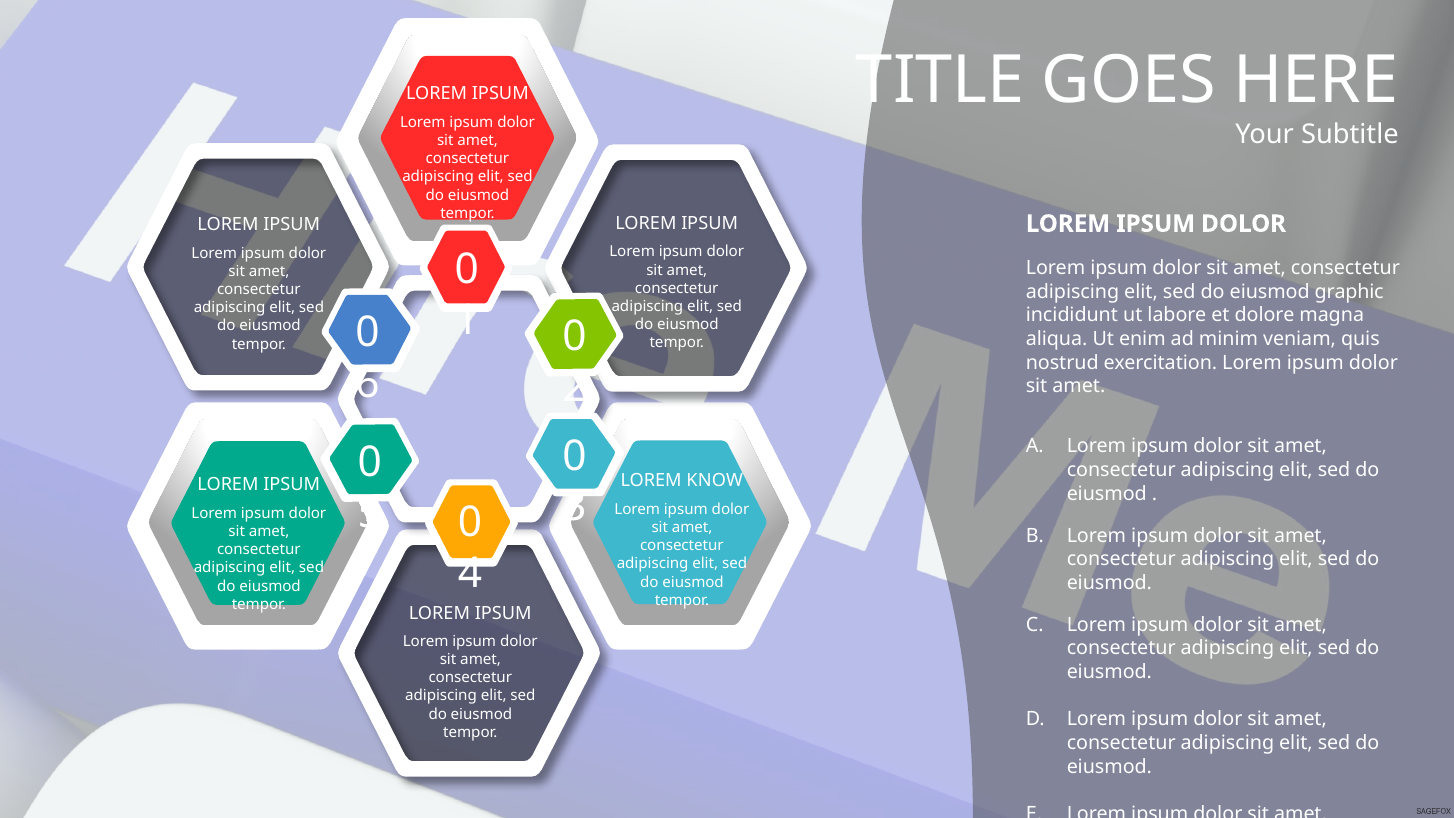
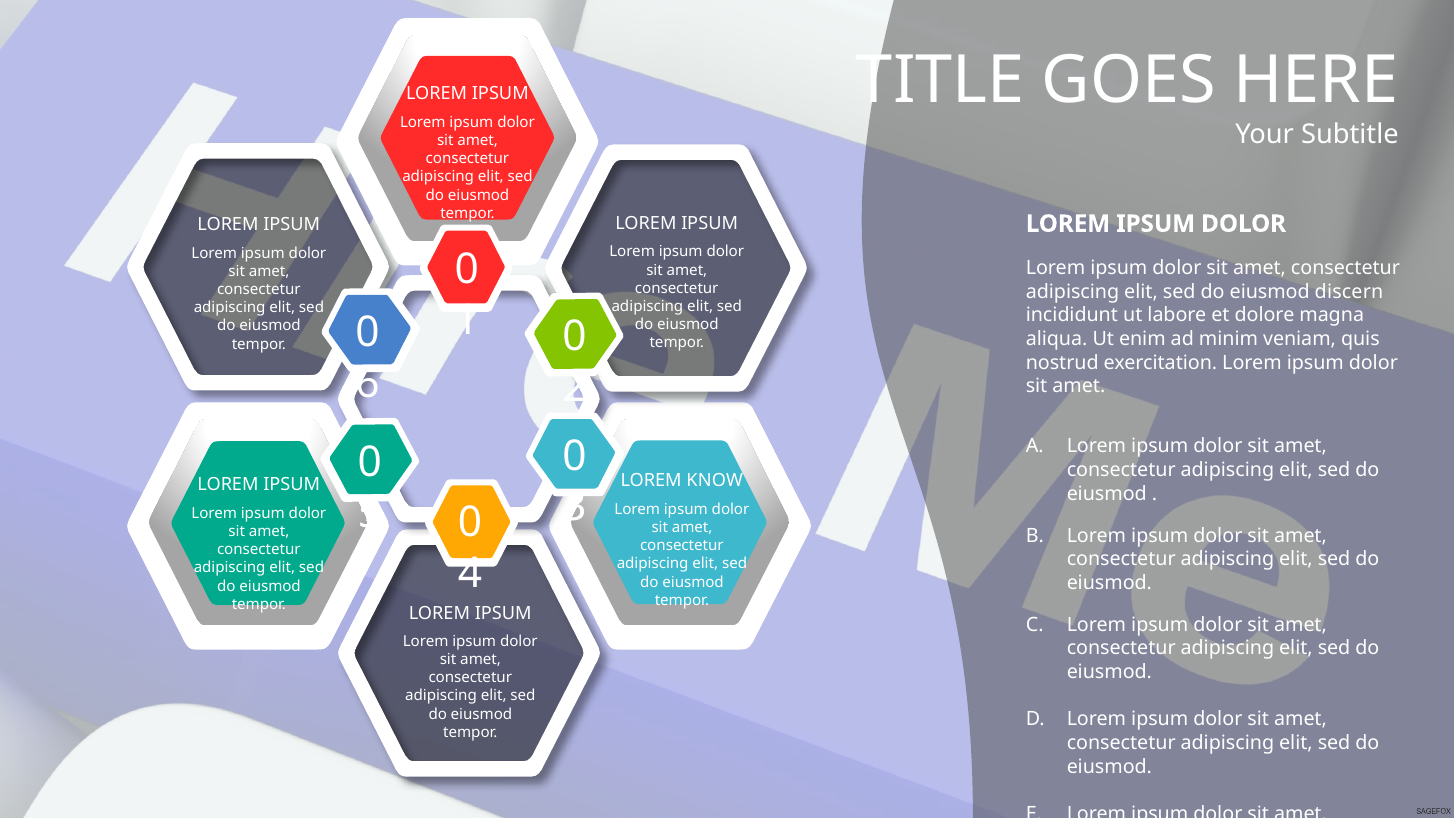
graphic: graphic -> discern
